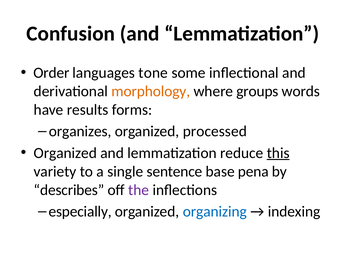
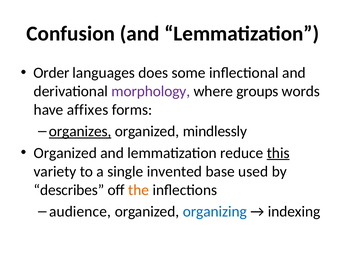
tone: tone -> does
morphology colour: orange -> purple
results: results -> affixes
organizes underline: none -> present
processed: processed -> mindlessly
sentence: sentence -> invented
pena: pena -> used
the colour: purple -> orange
especially: especially -> audience
